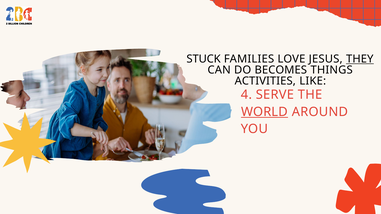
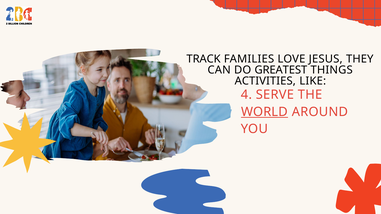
STUCK: STUCK -> TRACK
THEY underline: present -> none
BECOMES: BECOMES -> GREATEST
